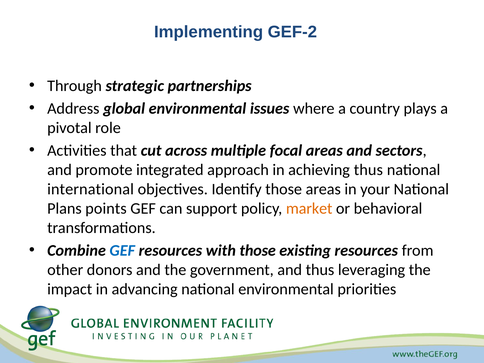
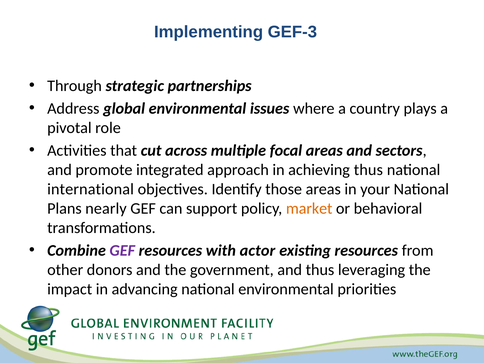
GEF-2: GEF-2 -> GEF-3
points: points -> nearly
GEF at (122, 250) colour: blue -> purple
with those: those -> actor
